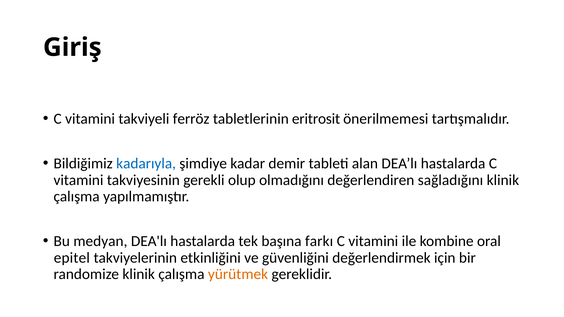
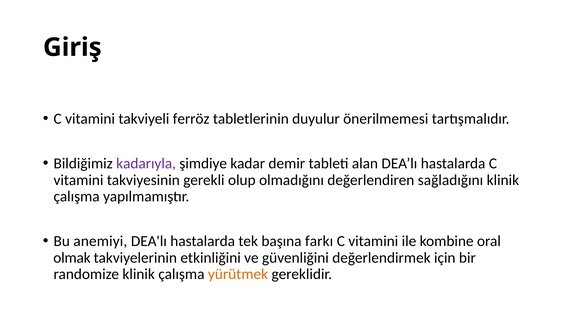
eritrosit: eritrosit -> duyulur
kadarıyla colour: blue -> purple
medyan: medyan -> anemiyi
epitel: epitel -> olmak
